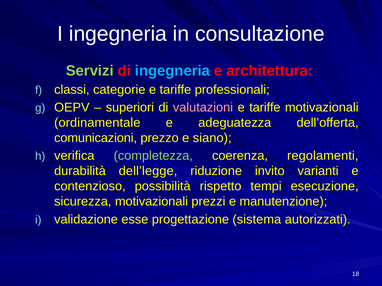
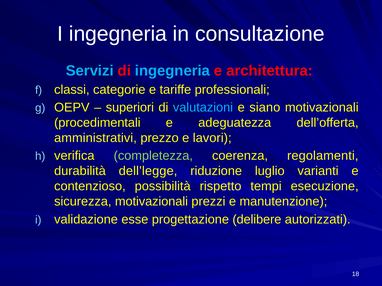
Servizi colour: light green -> light blue
valutazioni colour: pink -> light blue
tariffe at (265, 108): tariffe -> siano
ordinamentale: ordinamentale -> procedimentali
comunicazioni: comunicazioni -> amministrativi
siano: siano -> lavori
invito: invito -> luglio
sistema: sistema -> delibere
